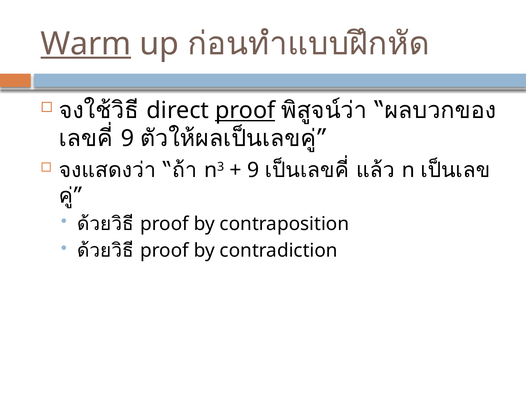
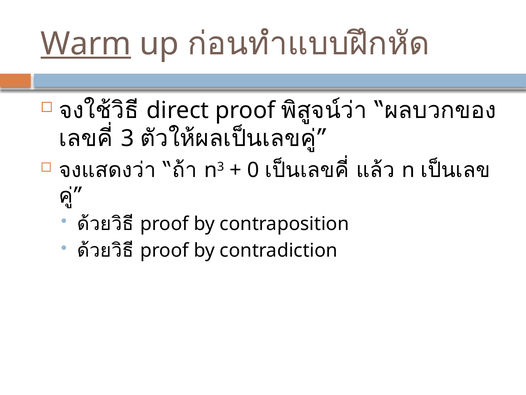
proof at (245, 110) underline: present -> none
9 at (127, 138): 9 -> 3
9 at (253, 170): 9 -> 0
